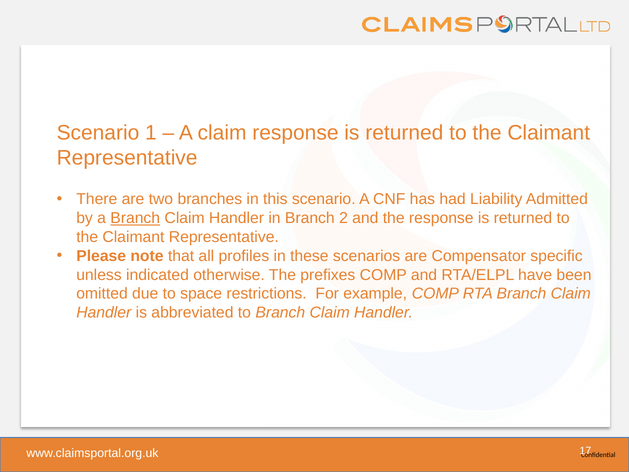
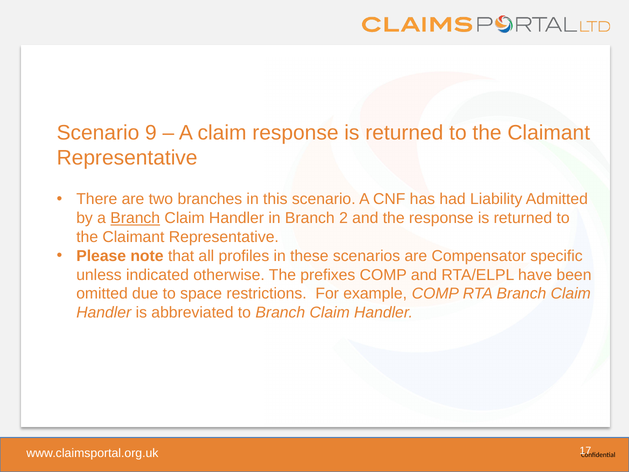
1: 1 -> 9
